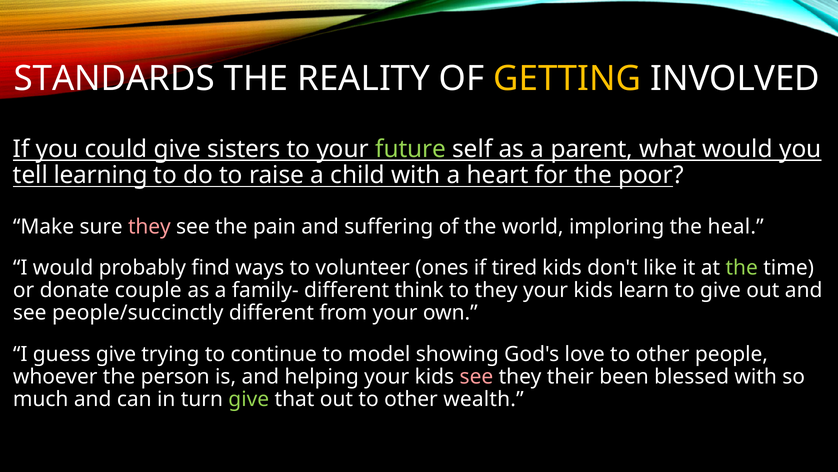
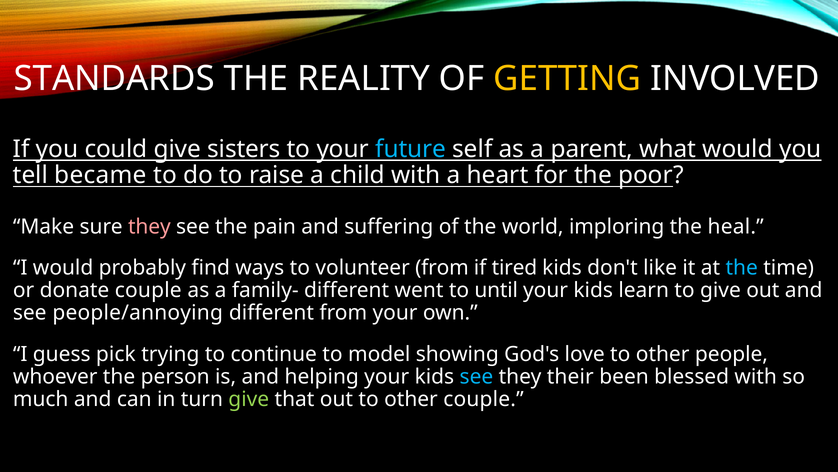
future colour: light green -> light blue
learning: learning -> became
volunteer ones: ones -> from
the at (742, 267) colour: light green -> light blue
think: think -> went
to they: they -> until
people/succinctly: people/succinctly -> people/annoying
guess give: give -> pick
see at (476, 376) colour: pink -> light blue
other wealth: wealth -> couple
